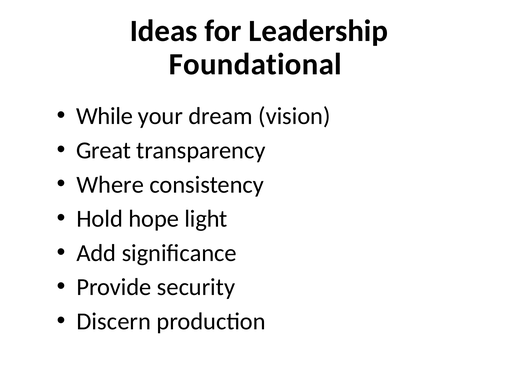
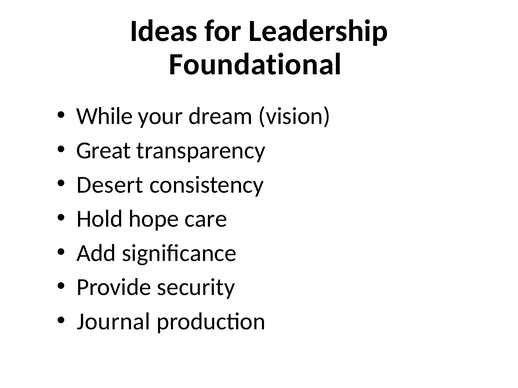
Where: Where -> Desert
light: light -> care
Discern: Discern -> Journal
